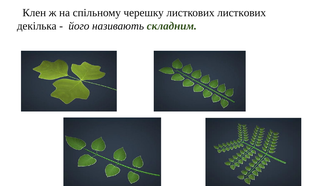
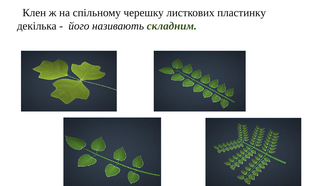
листкових листкових: листкових -> пластинку
